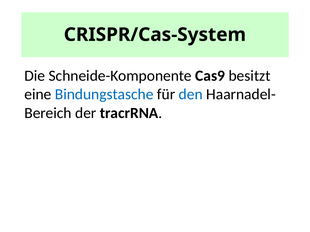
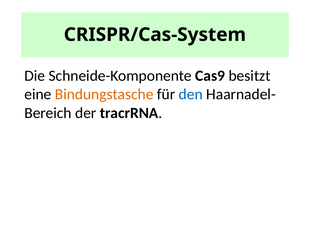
Bindungstasche colour: blue -> orange
